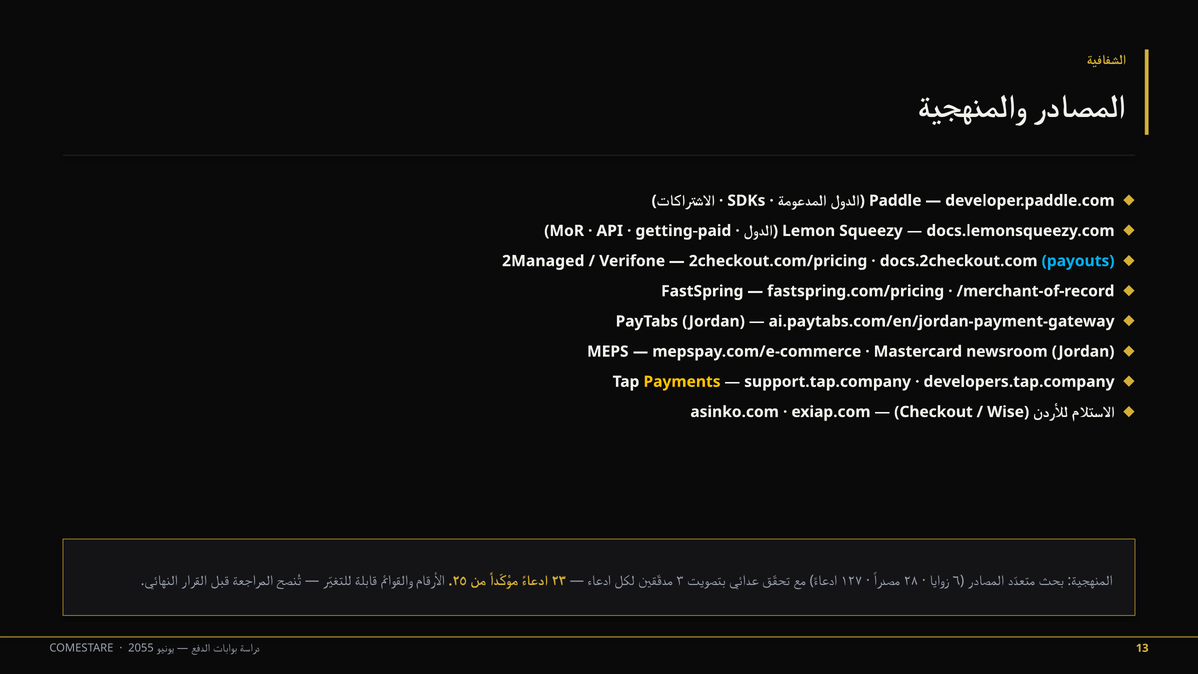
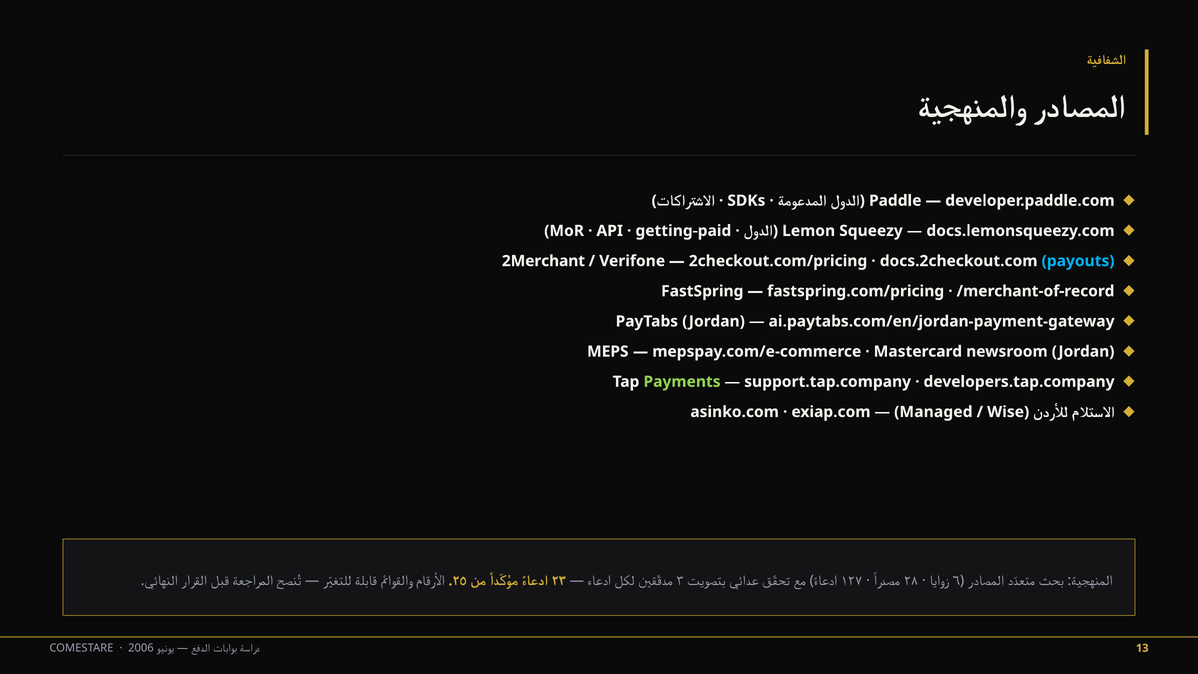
2Managed: 2Managed -> 2Merchant
Payments colour: yellow -> light green
Checkout: Checkout -> Managed
2055: 2055 -> 2006
